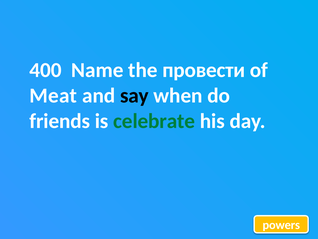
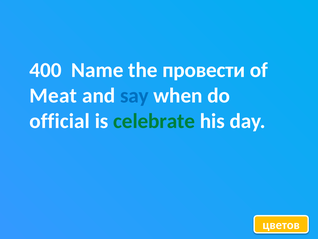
say colour: black -> blue
friends: friends -> official
powers: powers -> цветов
